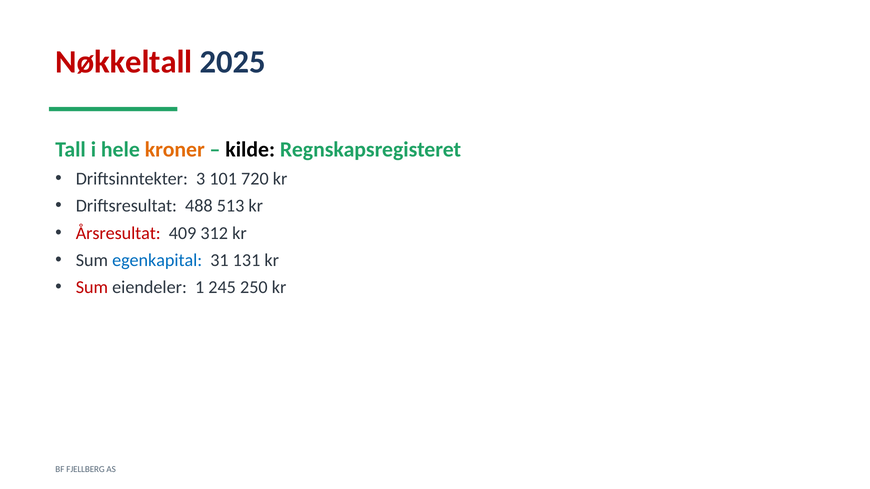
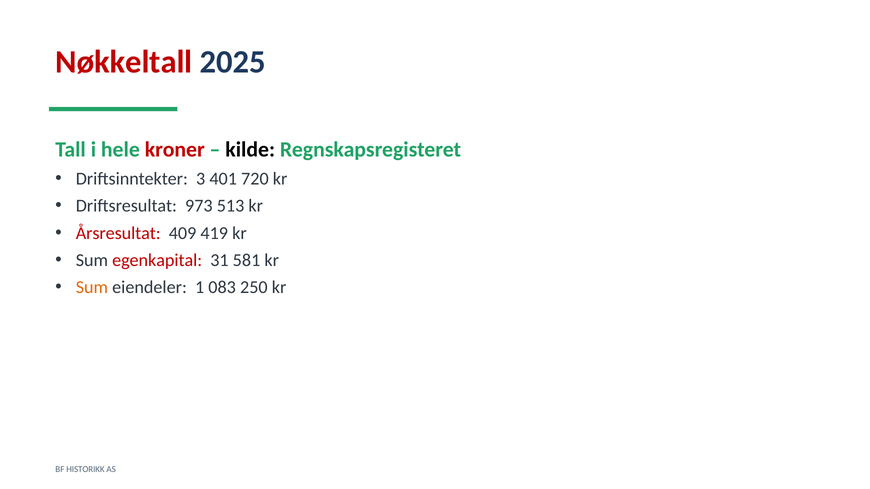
kroner colour: orange -> red
101: 101 -> 401
488: 488 -> 973
312: 312 -> 419
egenkapital colour: blue -> red
131: 131 -> 581
Sum at (92, 288) colour: red -> orange
245: 245 -> 083
FJELLBERG: FJELLBERG -> HISTORIKK
